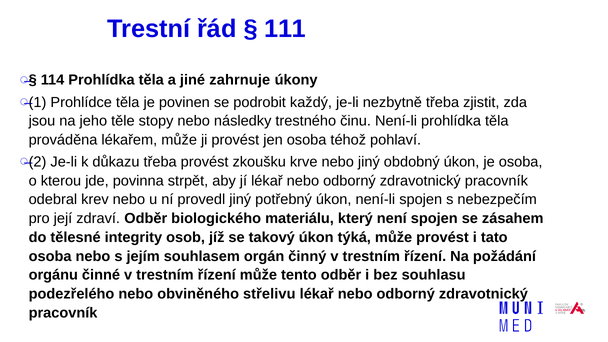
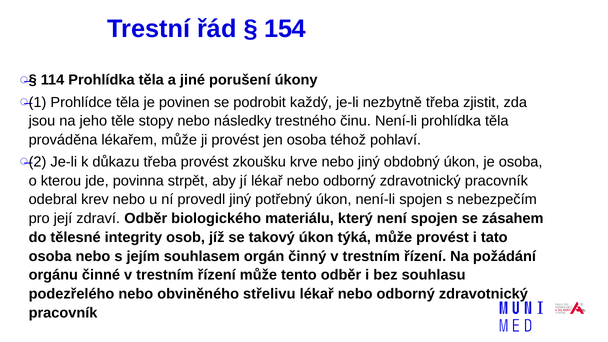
111: 111 -> 154
zahrnuje: zahrnuje -> porušení
